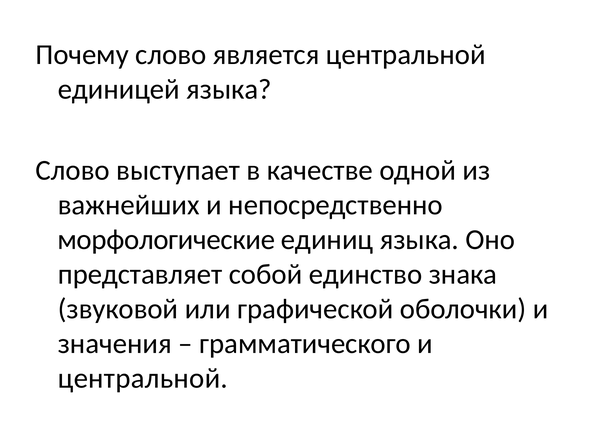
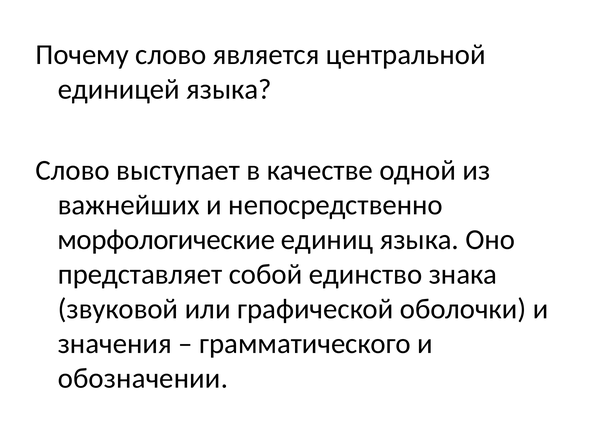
центральной at (143, 378): центральной -> обозначении
